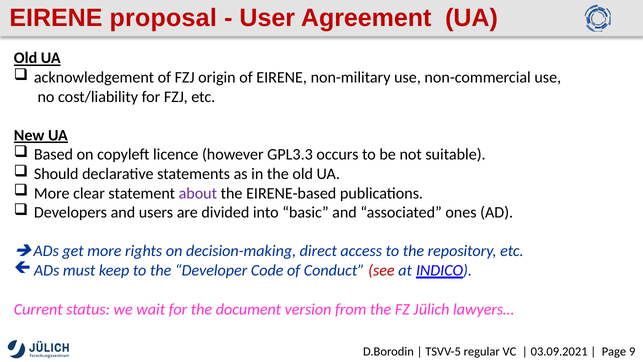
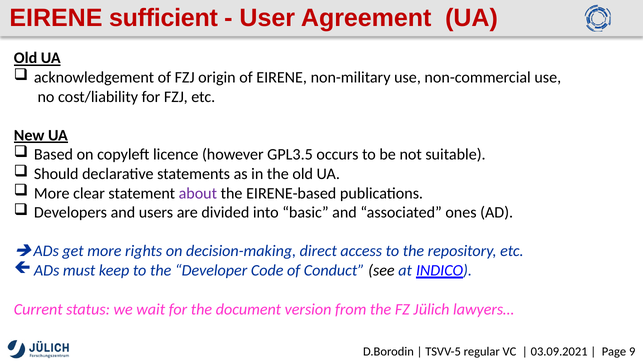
proposal: proposal -> sufficient
GPL3.3: GPL3.3 -> GPL3.5
see colour: red -> black
